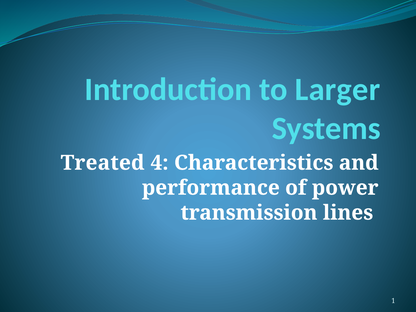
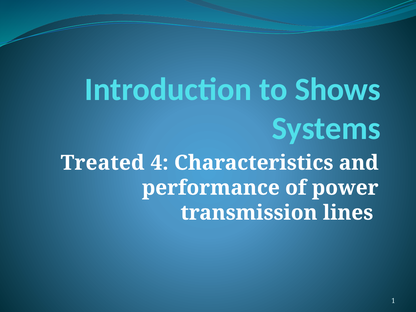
Larger: Larger -> Shows
